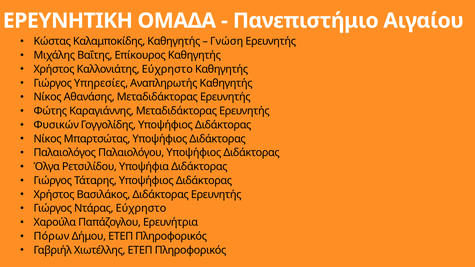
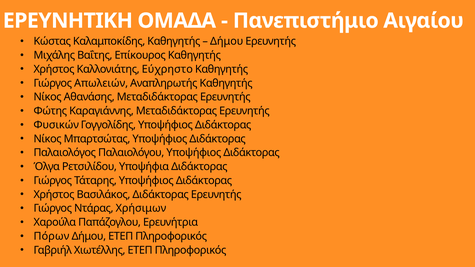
Γνώση at (227, 41): Γνώση -> Δήμου
Υπηρεσίες: Υπηρεσίες -> Απωλειών
Ντάρας Εύχρηστο: Εύχρηστο -> Χρήσιμων
